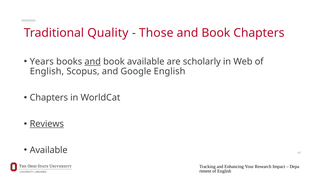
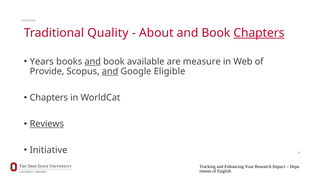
Those: Those -> About
Chapters at (259, 33) underline: none -> present
scholarly: scholarly -> measure
English at (47, 71): English -> Provide
and at (110, 71) underline: none -> present
Google English: English -> Eligible
Available at (49, 150): Available -> Initiative
